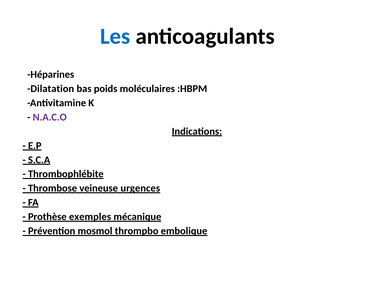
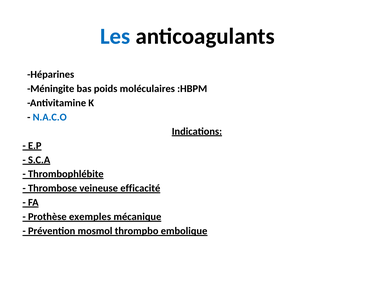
Dilatation: Dilatation -> Méningite
N.A.C.O colour: purple -> blue
urgences: urgences -> efficacité
